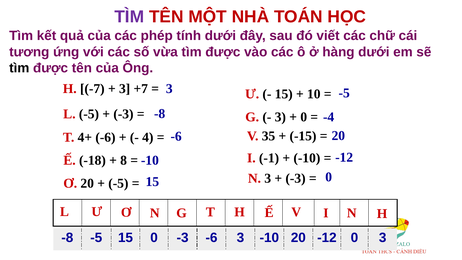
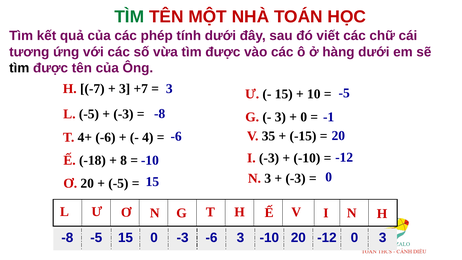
TÌM at (129, 17) colour: purple -> green
-4: -4 -> -1
I -1: -1 -> -3
